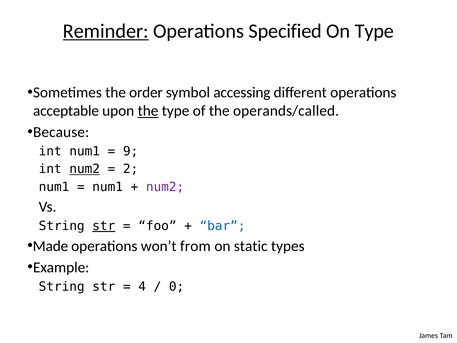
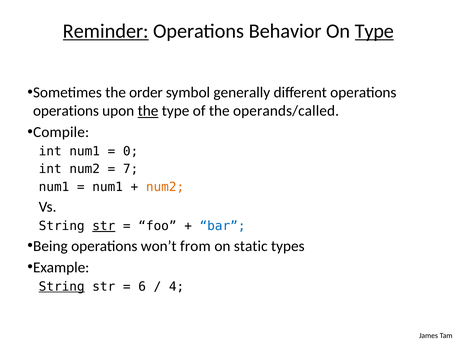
Specified: Specified -> Behavior
Type at (374, 31) underline: none -> present
accessing: accessing -> generally
acceptable at (66, 111): acceptable -> operations
Because: Because -> Compile
9: 9 -> 0
num2 at (85, 169) underline: present -> none
2: 2 -> 7
num2 at (165, 187) colour: purple -> orange
Made: Made -> Being
String at (62, 286) underline: none -> present
4: 4 -> 6
0: 0 -> 4
